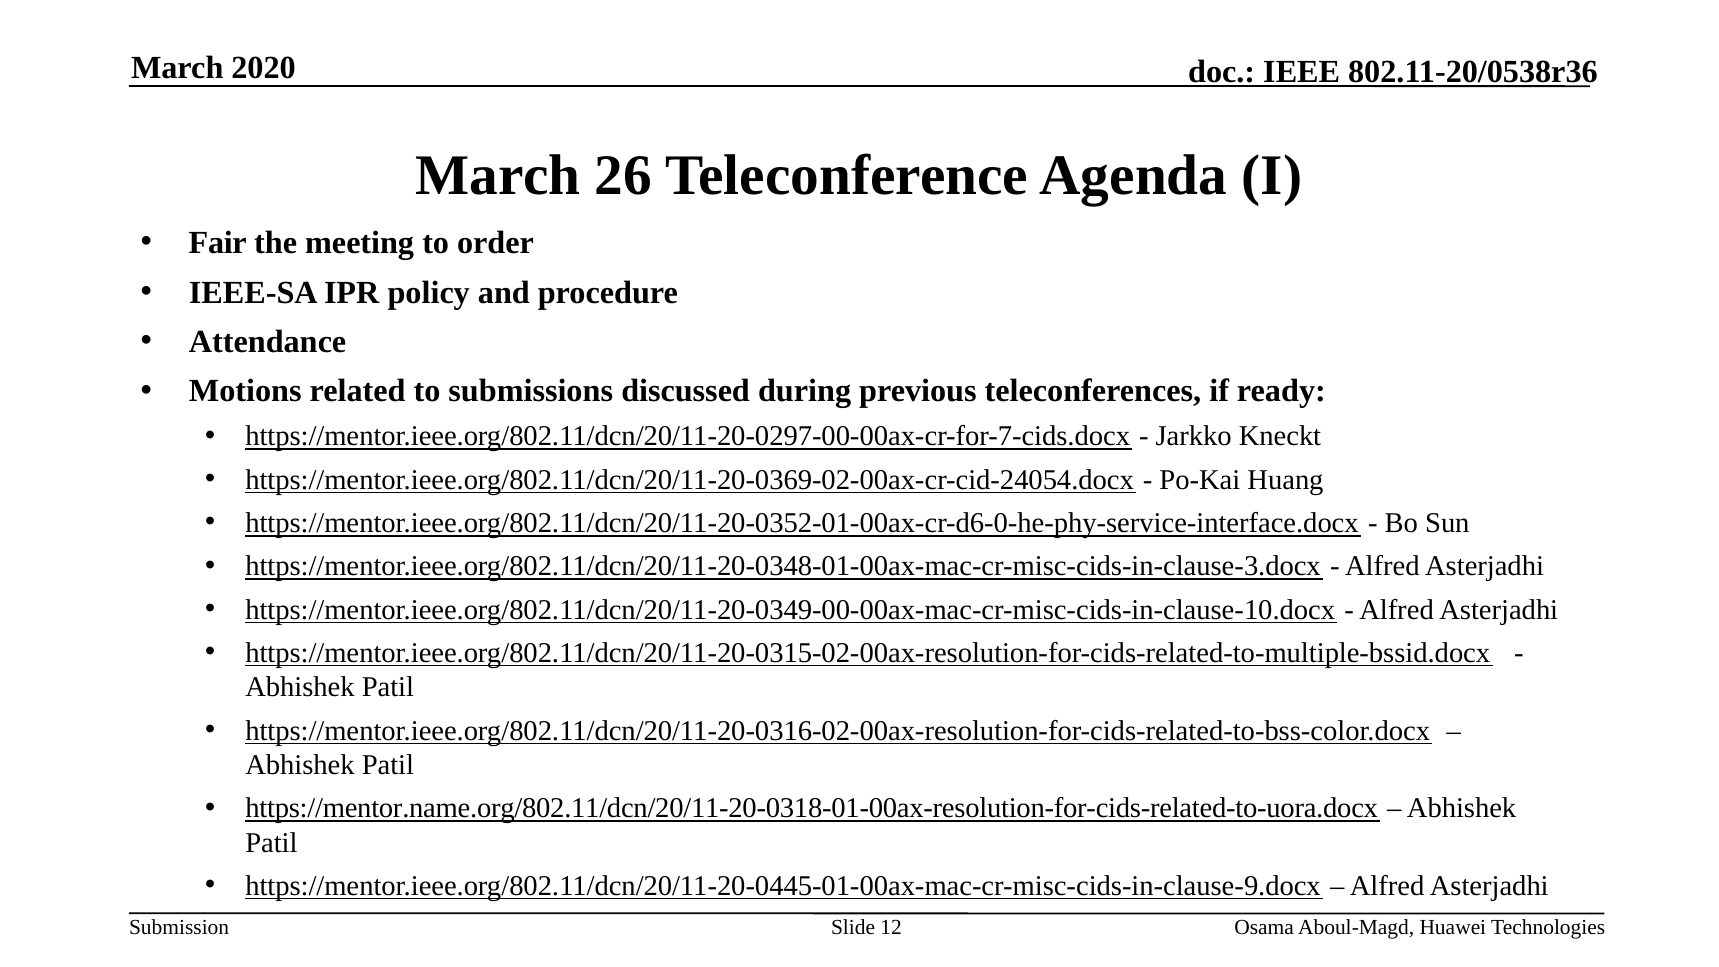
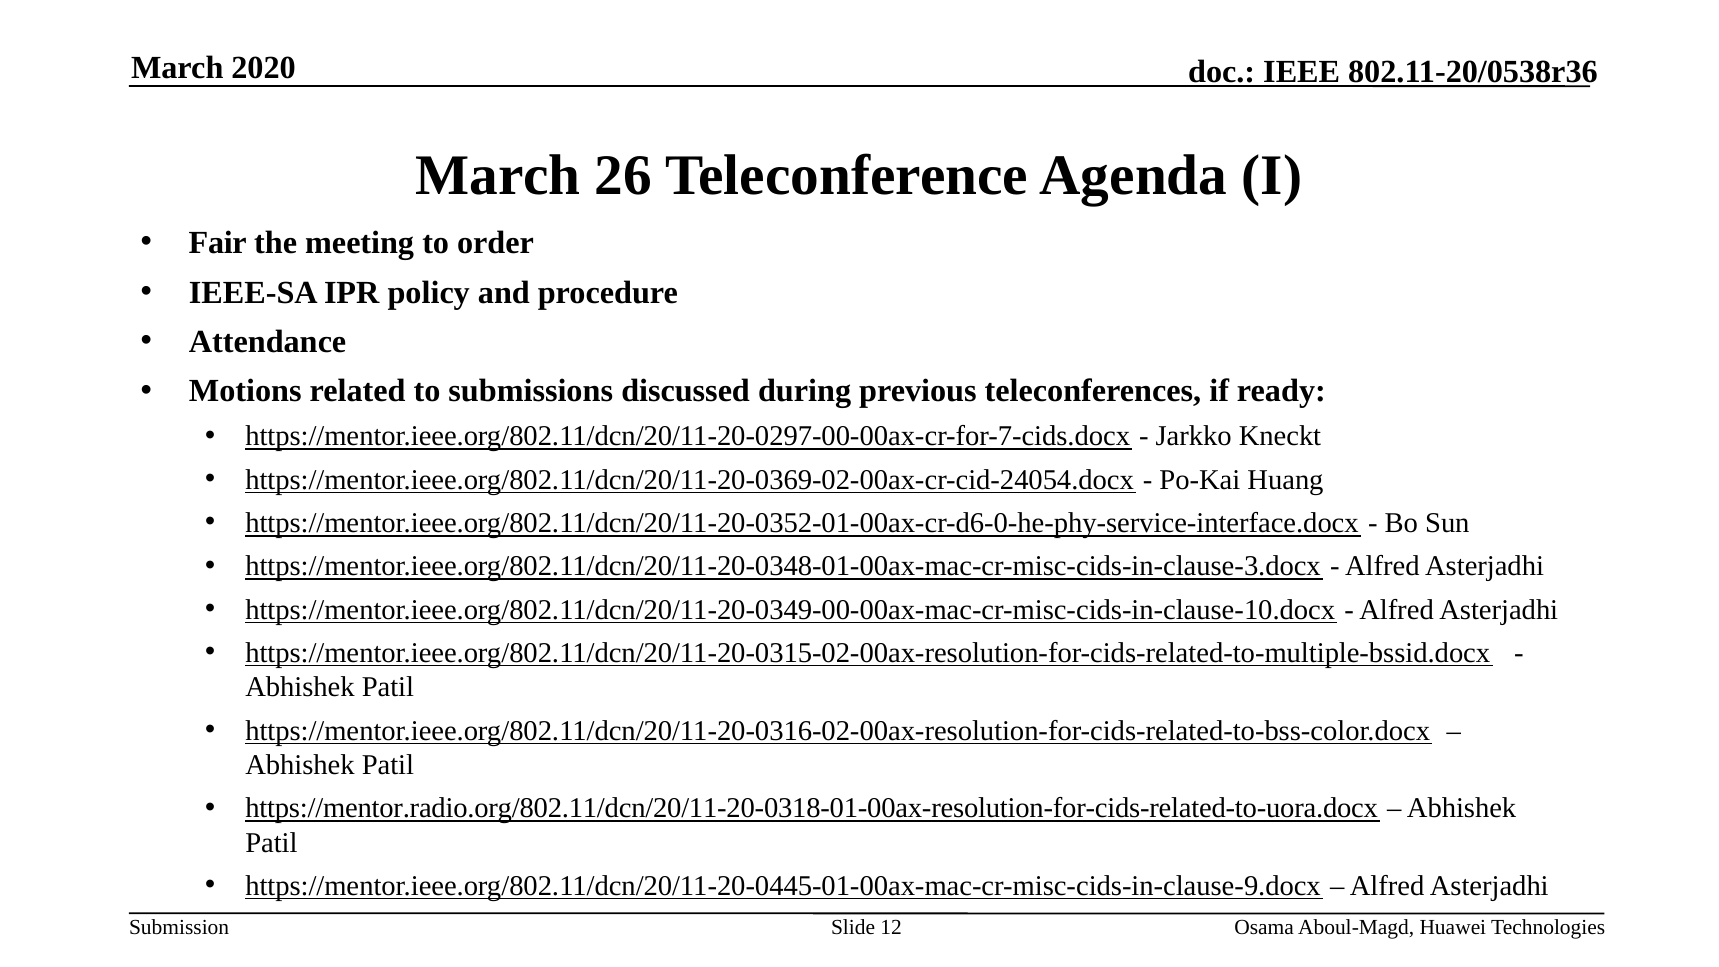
https://mentor.name.org/802.11/dcn/20/11-20-0318-01-00ax-resolution-for-cids-related-to-uora.docx: https://mentor.name.org/802.11/dcn/20/11-20-0318-01-00ax-resolution-for-cids-related-to-uora.docx -> https://mentor.radio.org/802.11/dcn/20/11-20-0318-01-00ax-resolution-for-cids-related-to-uora.docx
